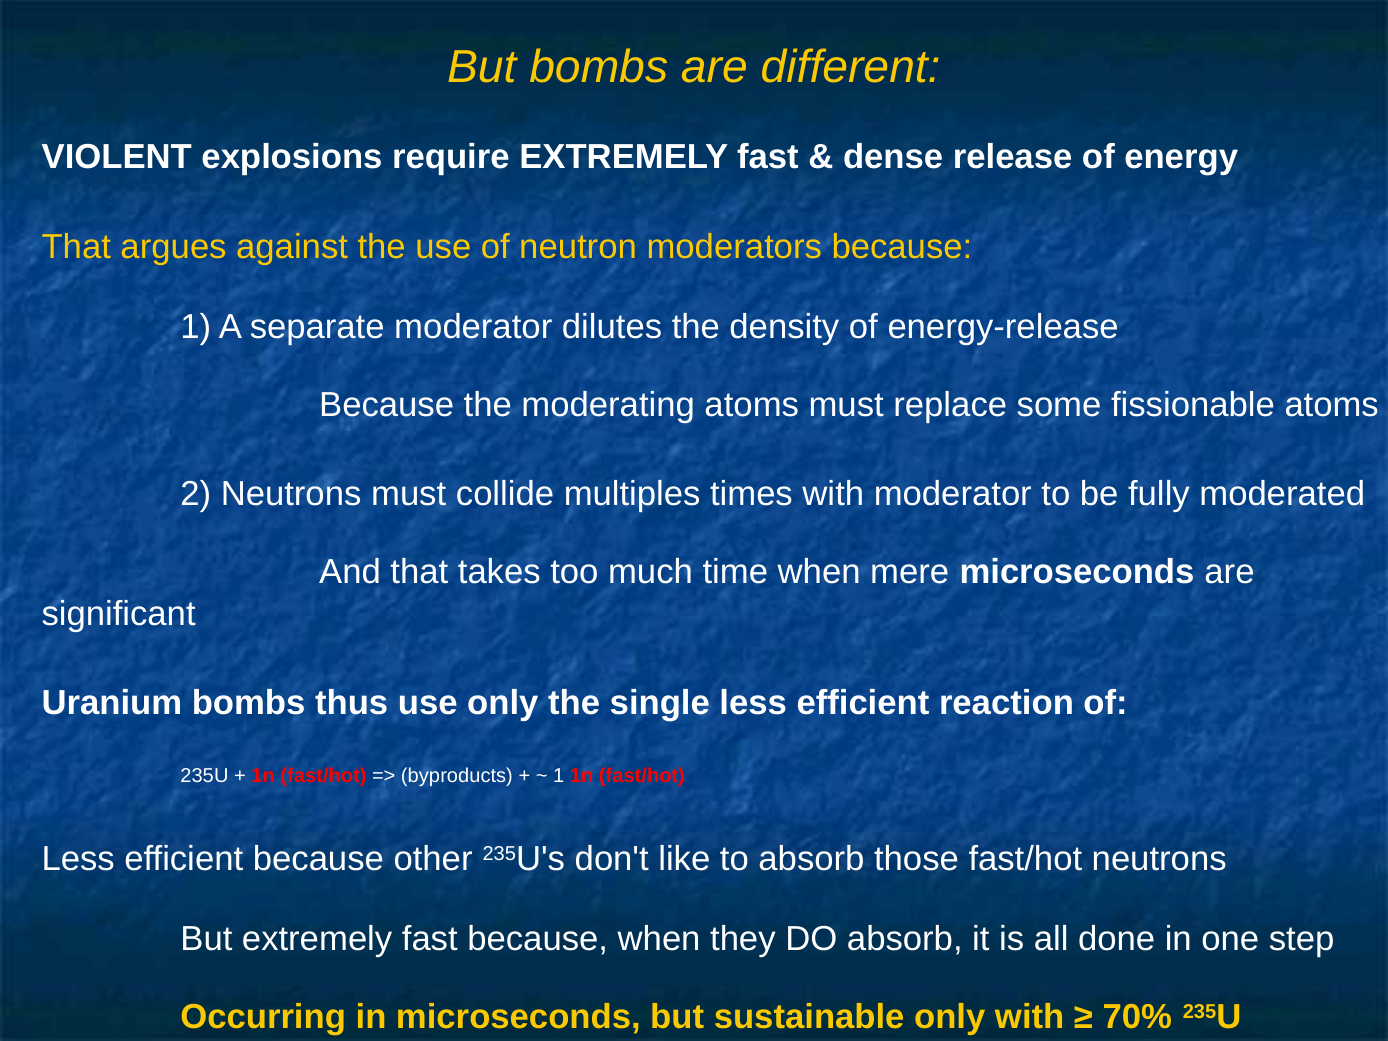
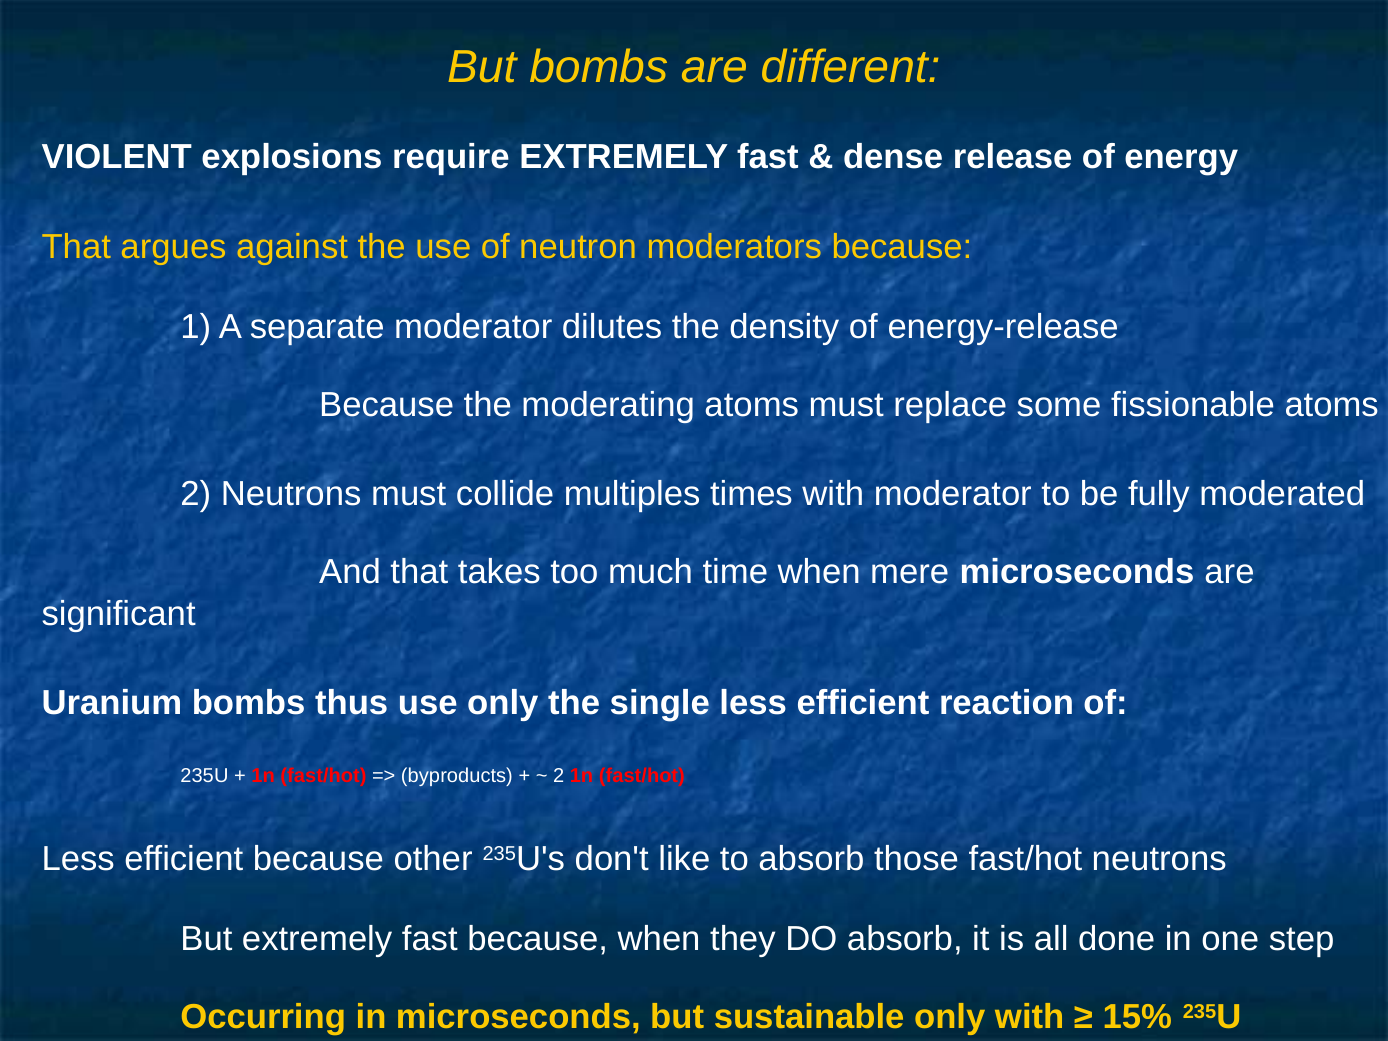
1 at (559, 776): 1 -> 2
70%: 70% -> 15%
